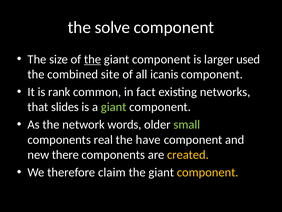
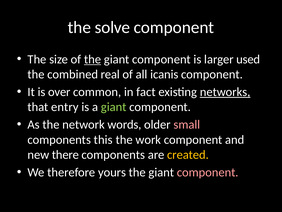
site: site -> real
rank: rank -> over
networks underline: none -> present
slides: slides -> entry
small colour: light green -> pink
real: real -> this
have: have -> work
claim: claim -> yours
component at (208, 172) colour: yellow -> pink
